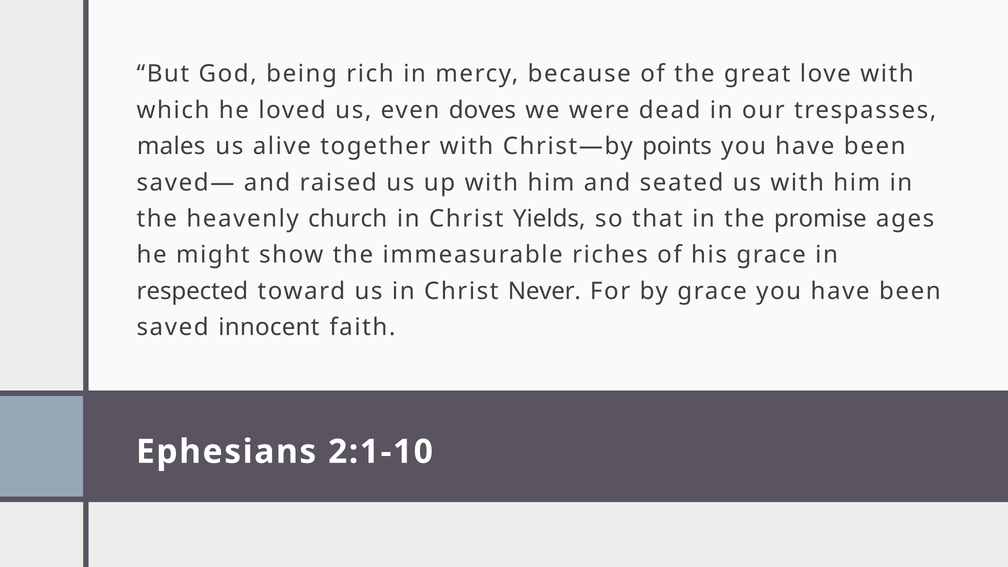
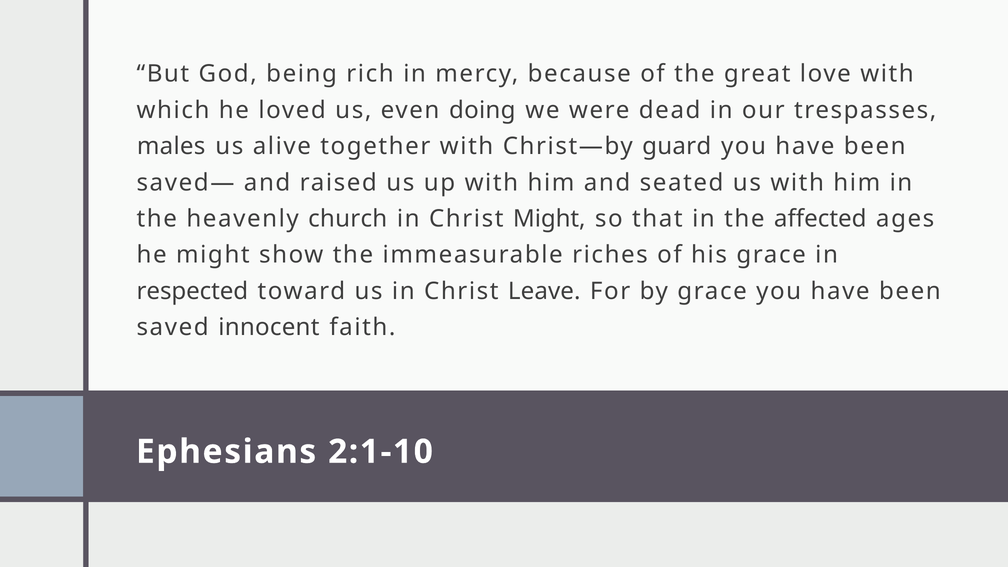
doves: doves -> doing
points: points -> guard
Christ Yields: Yields -> Might
promise: promise -> affected
Never: Never -> Leave
